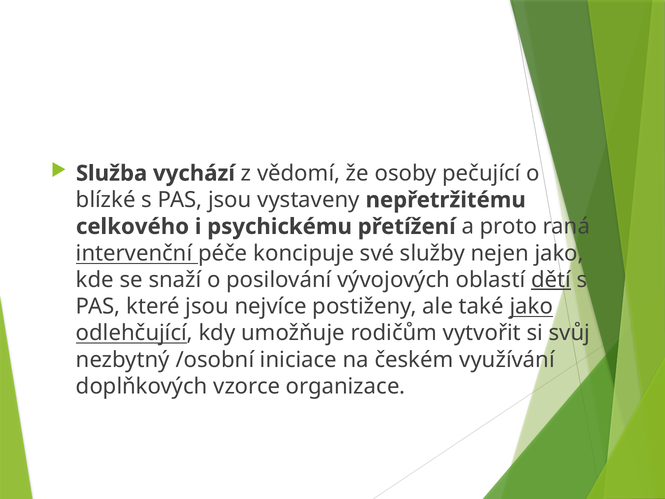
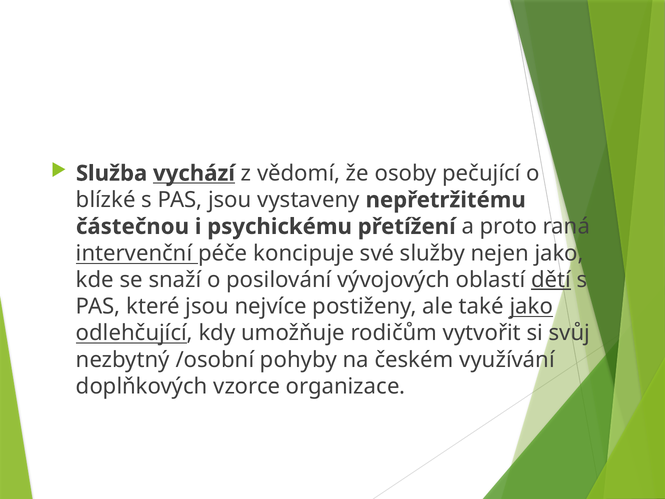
vychází underline: none -> present
celkového: celkového -> částečnou
iniciace: iniciace -> pohyby
